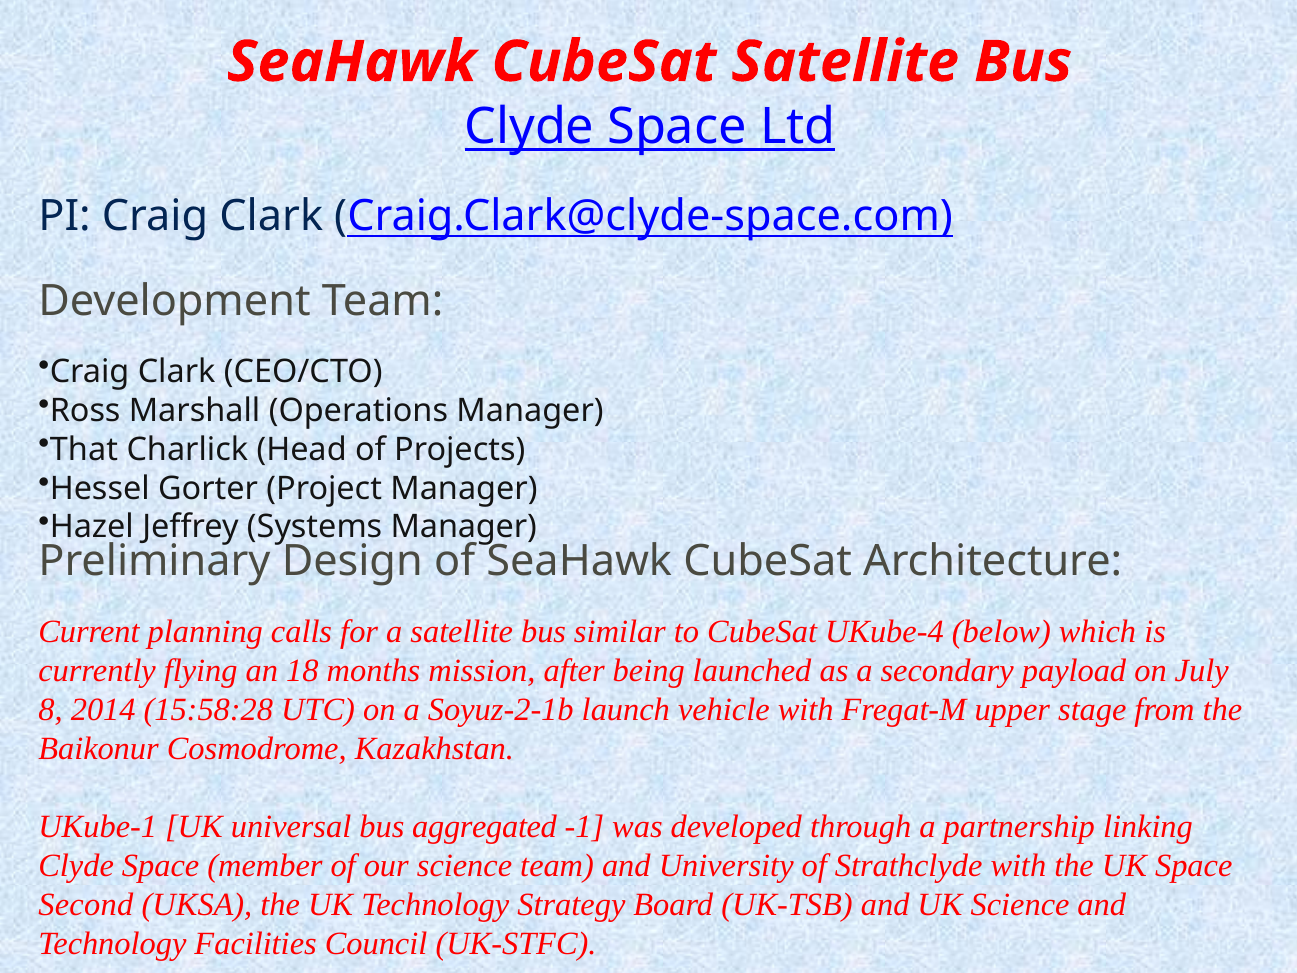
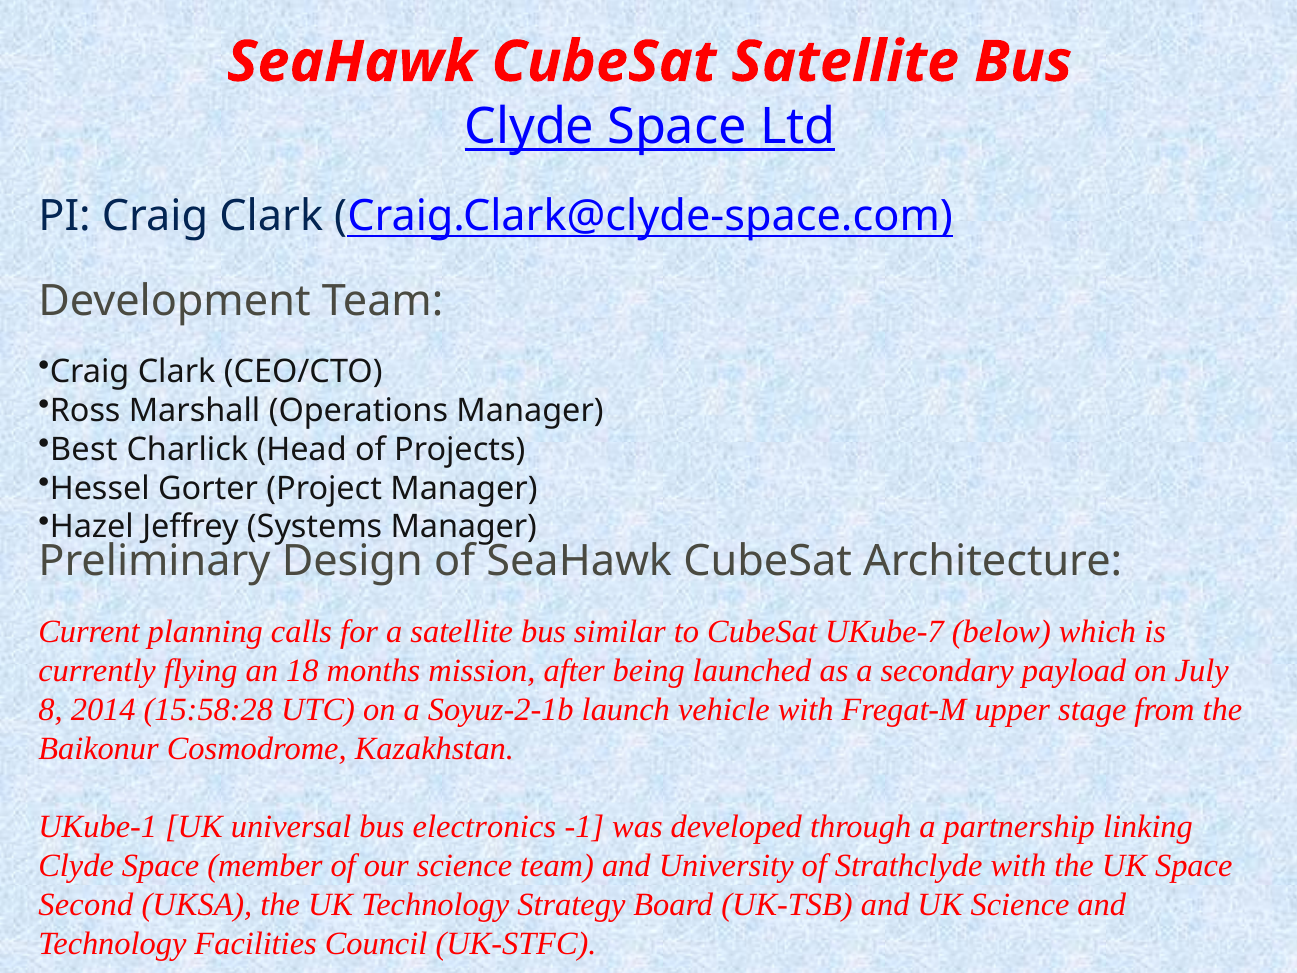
That: That -> Best
UKube-4: UKube-4 -> UKube-7
aggregated: aggregated -> electronics
